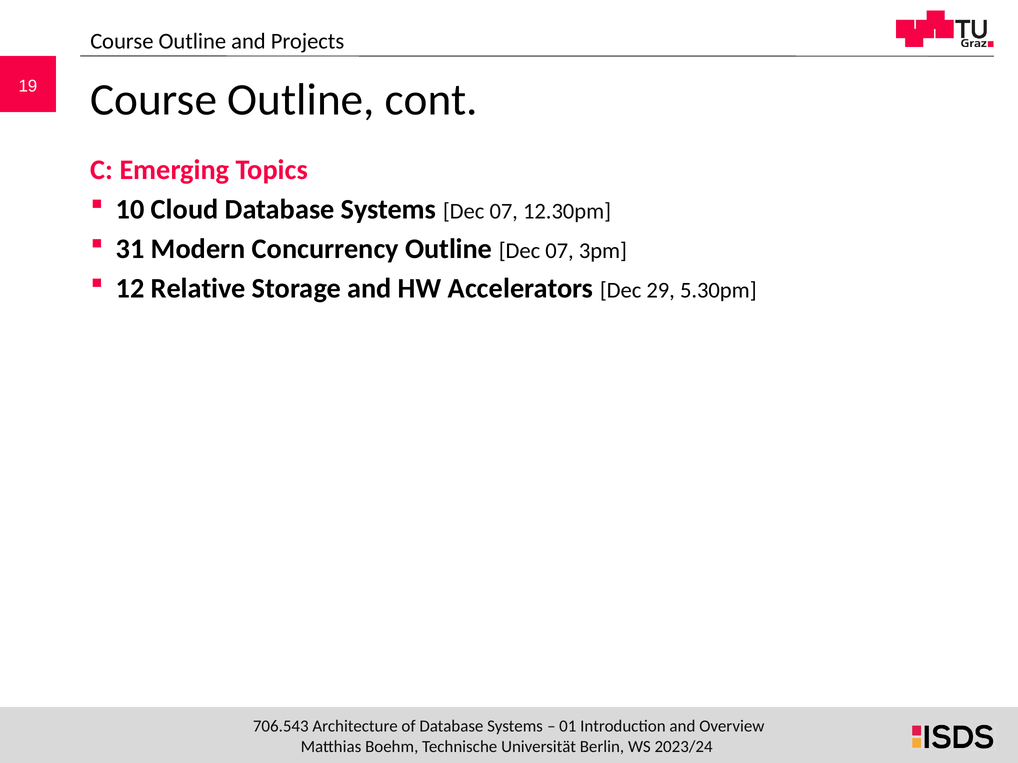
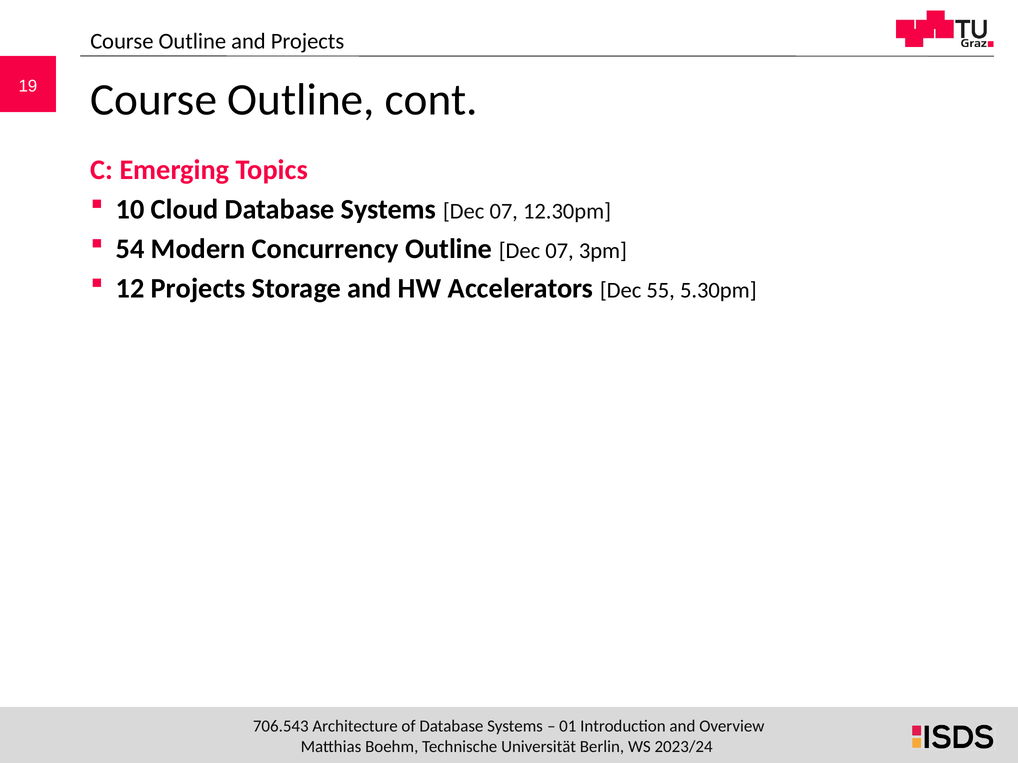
31: 31 -> 54
12 Relative: Relative -> Projects
29: 29 -> 55
